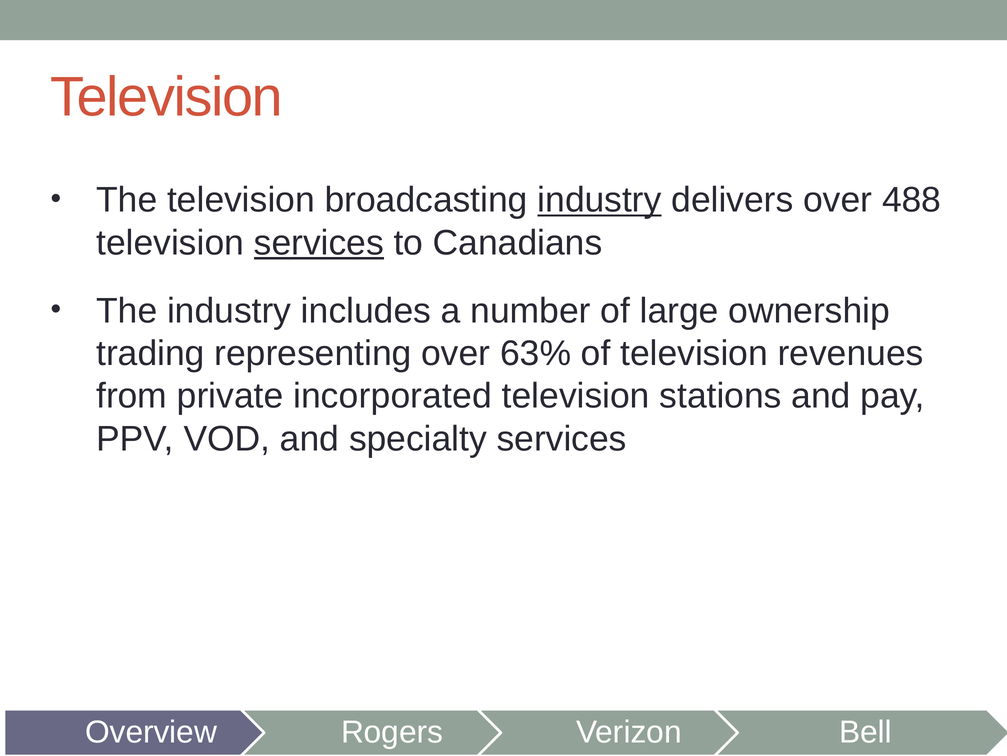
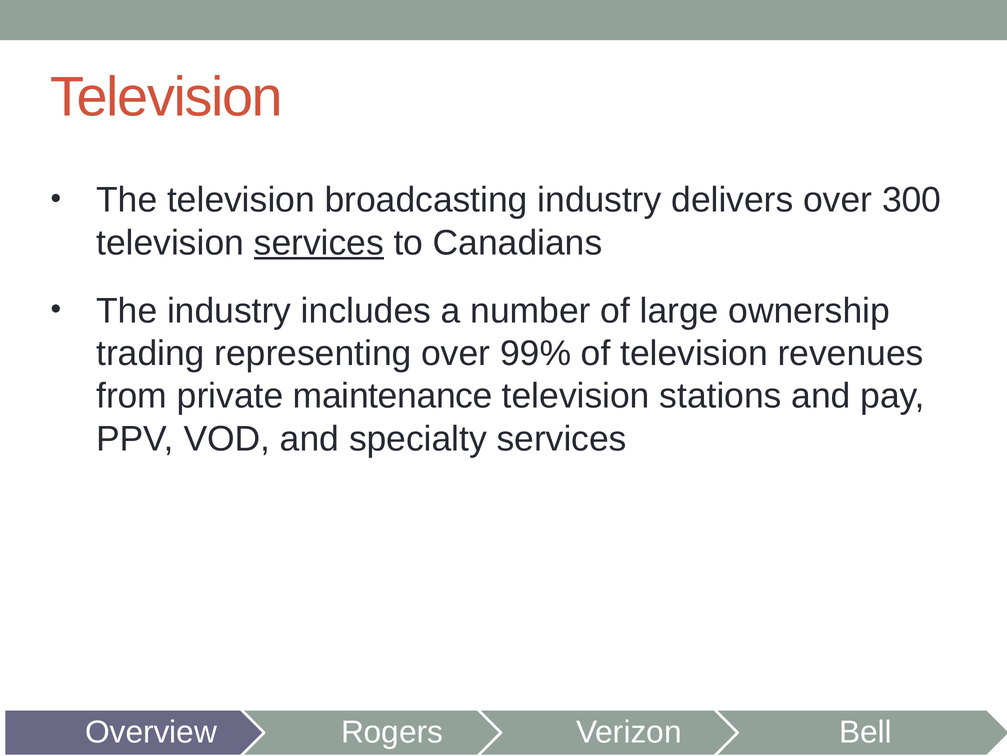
industry at (599, 200) underline: present -> none
488: 488 -> 300
63%: 63% -> 99%
incorporated: incorporated -> maintenance
